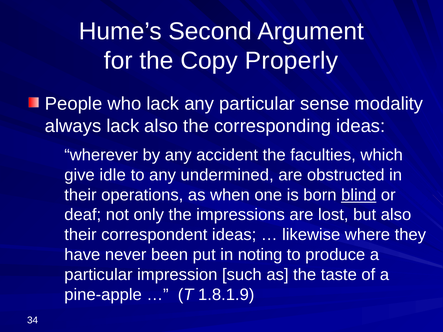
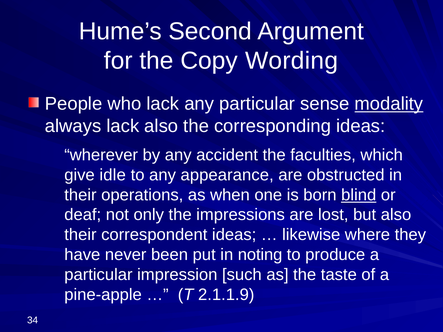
Properly: Properly -> Wording
modality underline: none -> present
undermined: undermined -> appearance
1.8.1.9: 1.8.1.9 -> 2.1.1.9
